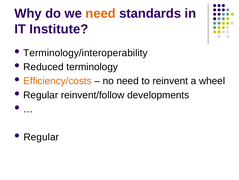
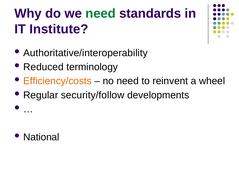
need at (101, 13) colour: orange -> green
Terminology/interoperability: Terminology/interoperability -> Authoritative/interoperability
reinvent/follow: reinvent/follow -> security/follow
Regular at (41, 136): Regular -> National
